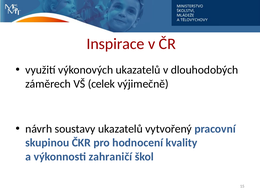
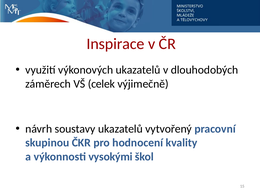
zahraničí: zahraničí -> vysokými
